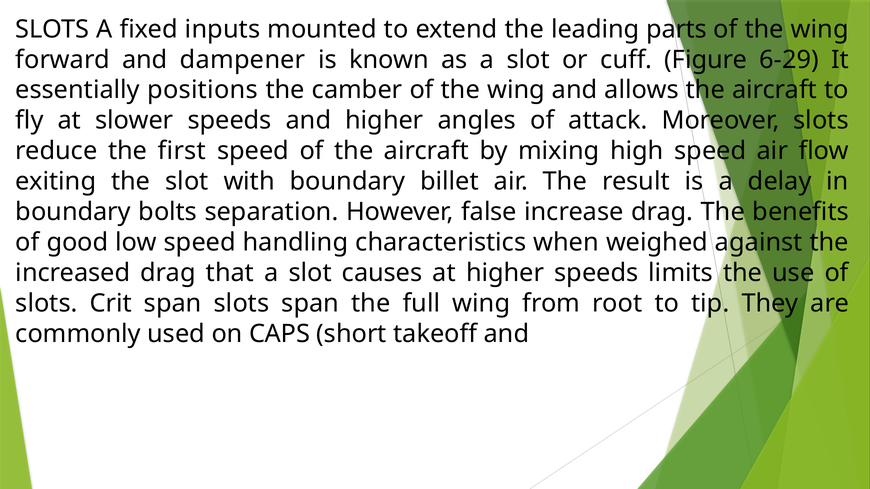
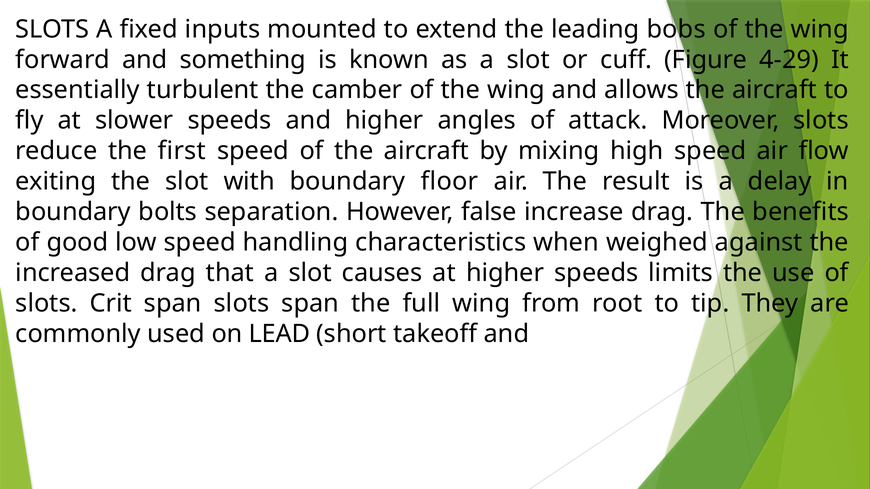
parts: parts -> bobs
dampener: dampener -> something
6-29: 6-29 -> 4-29
positions: positions -> turbulent
billet: billet -> floor
CAPS: CAPS -> LEAD
